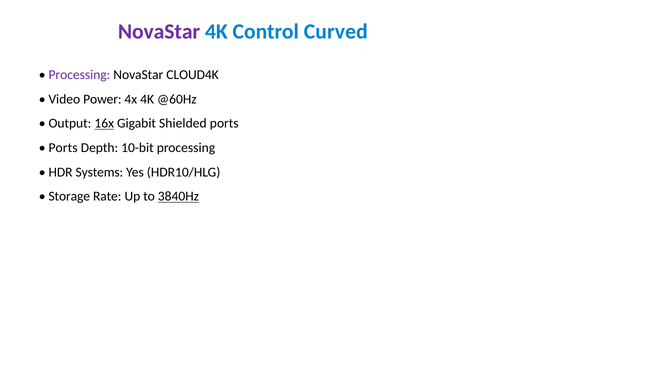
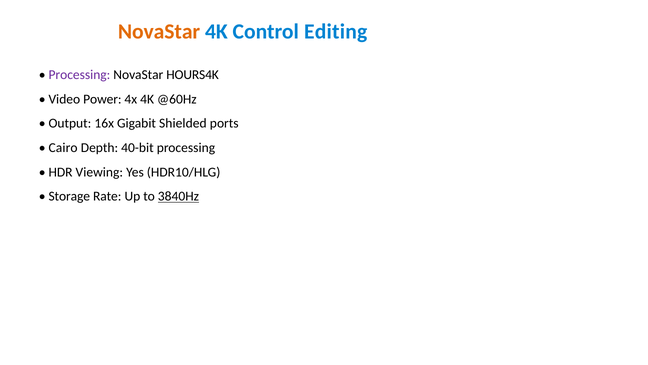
NovaStar at (159, 31) colour: purple -> orange
Curved: Curved -> Editing
CLOUD4K: CLOUD4K -> HOURS4K
16x underline: present -> none
Ports at (63, 148): Ports -> Cairo
10-bit: 10-bit -> 40-bit
Systems: Systems -> Viewing
